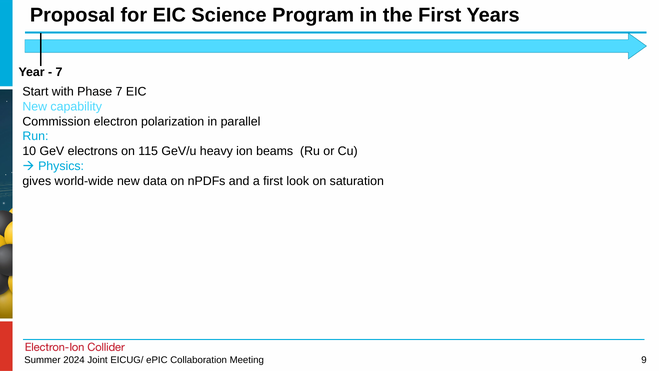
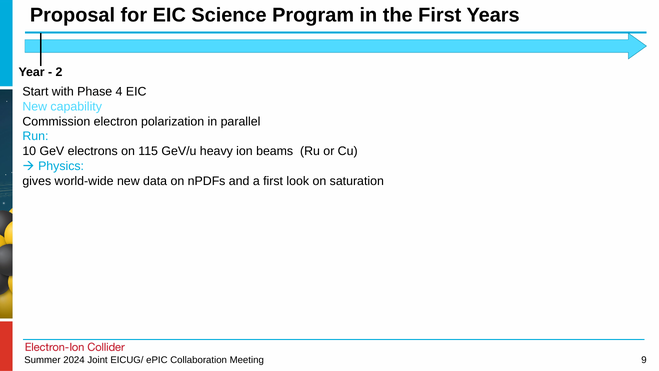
7 at (59, 72): 7 -> 2
Phase 7: 7 -> 4
